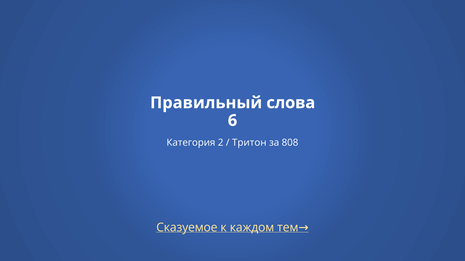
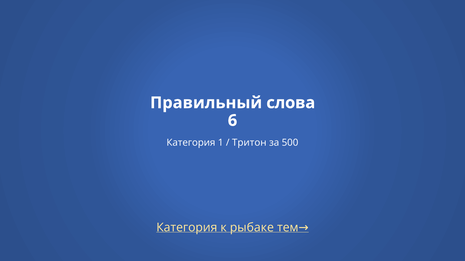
2: 2 -> 1
808: 808 -> 500
Сказуемое at (187, 228): Сказуемое -> Категория
каждом: каждом -> рыбаке
